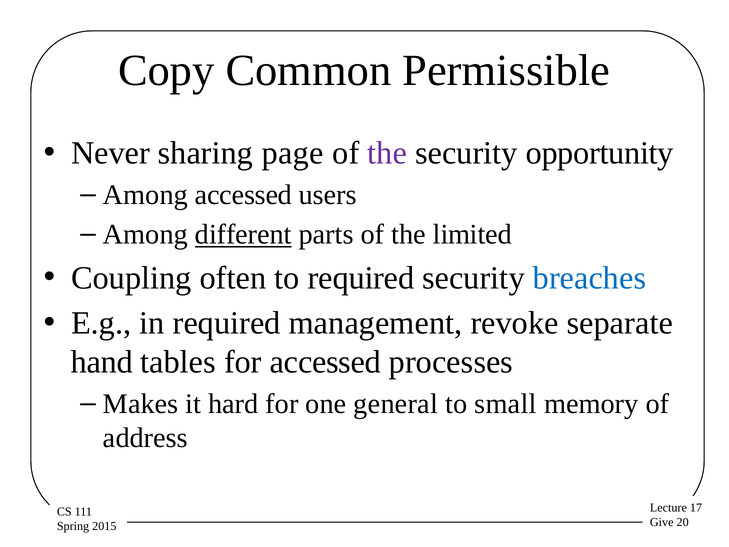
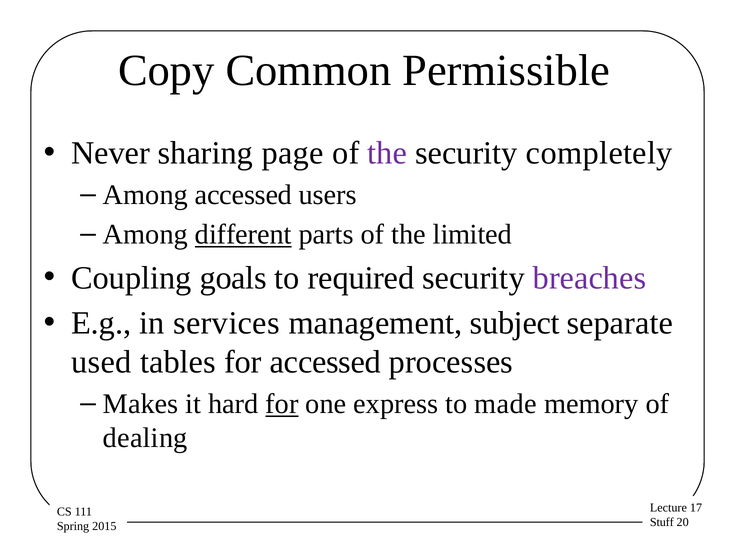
opportunity: opportunity -> completely
often: often -> goals
breaches colour: blue -> purple
in required: required -> services
revoke: revoke -> subject
hand: hand -> used
for at (282, 404) underline: none -> present
general: general -> express
small: small -> made
address: address -> dealing
Give: Give -> Stuff
